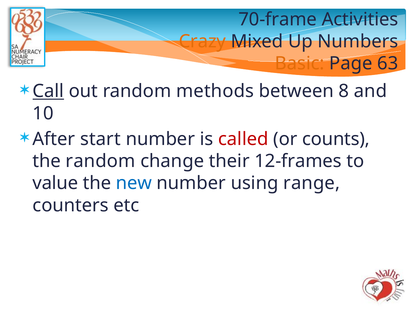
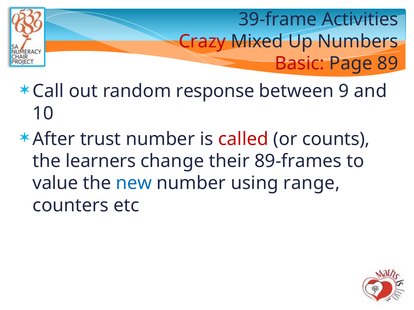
70-frame: 70-frame -> 39-frame
Crazy colour: orange -> red
Basic colour: orange -> red
63: 63 -> 89
Call underline: present -> none
methods: methods -> response
8: 8 -> 9
start: start -> trust
the random: random -> learners
12-frames: 12-frames -> 89-frames
